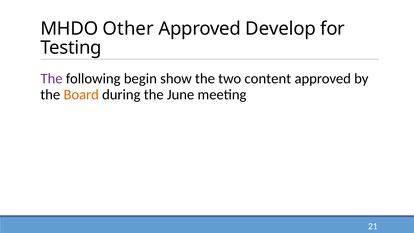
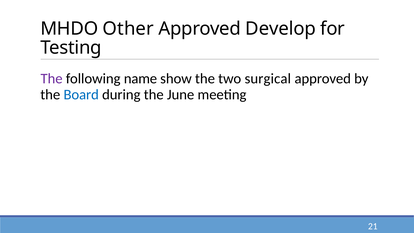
begin: begin -> name
content: content -> surgical
Board colour: orange -> blue
